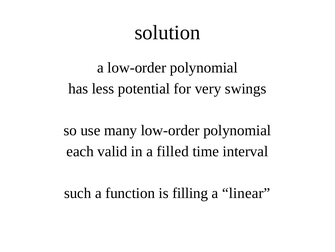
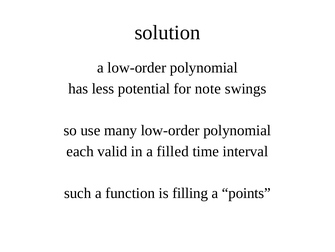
very: very -> note
linear: linear -> points
